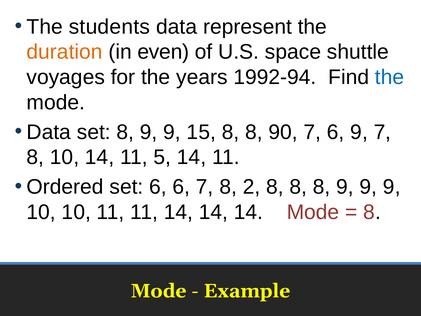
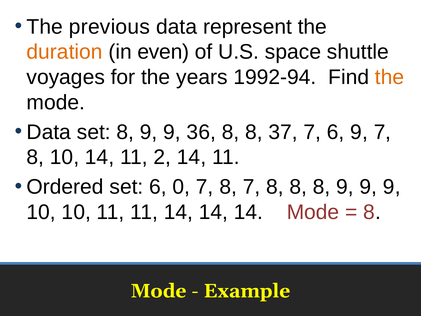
students: students -> previous
the at (390, 77) colour: blue -> orange
15: 15 -> 36
90: 90 -> 37
5: 5 -> 2
6 6: 6 -> 0
8 2: 2 -> 7
